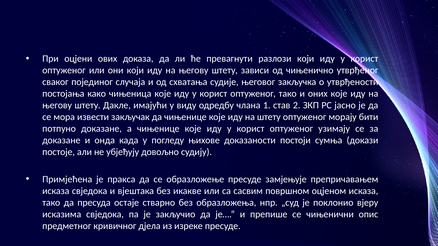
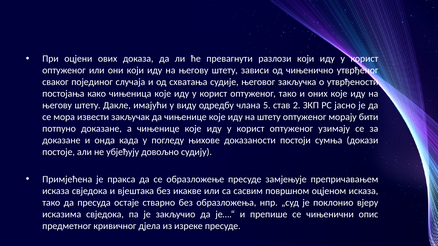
1: 1 -> 5
